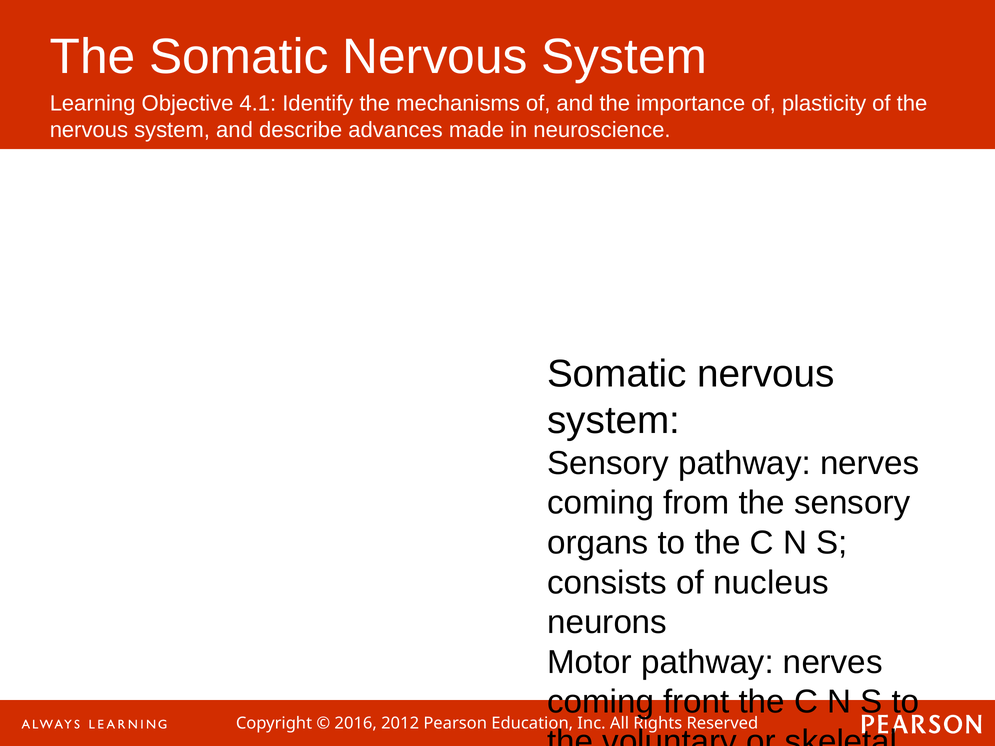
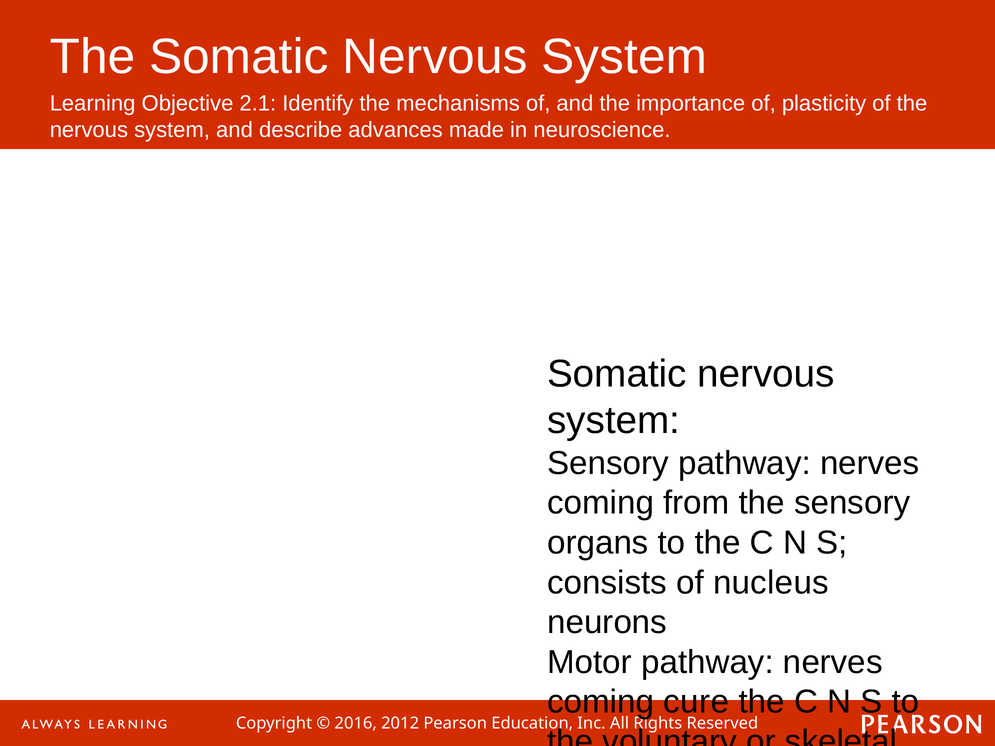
4.1: 4.1 -> 2.1
front: front -> cure
